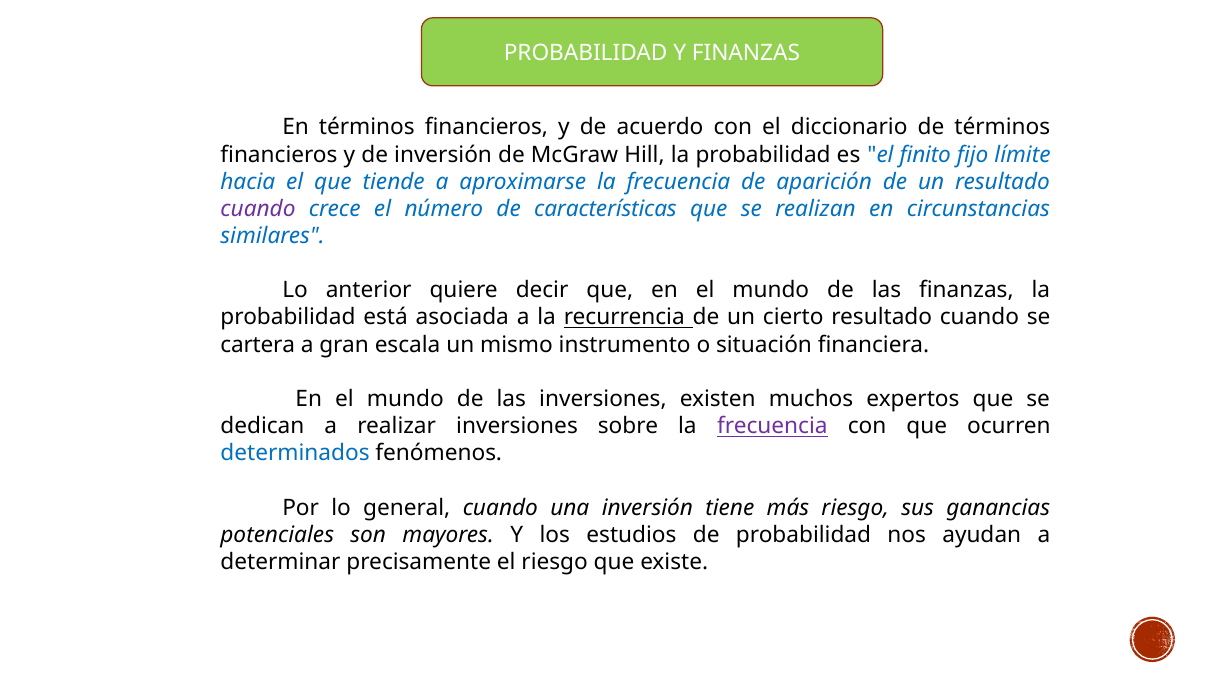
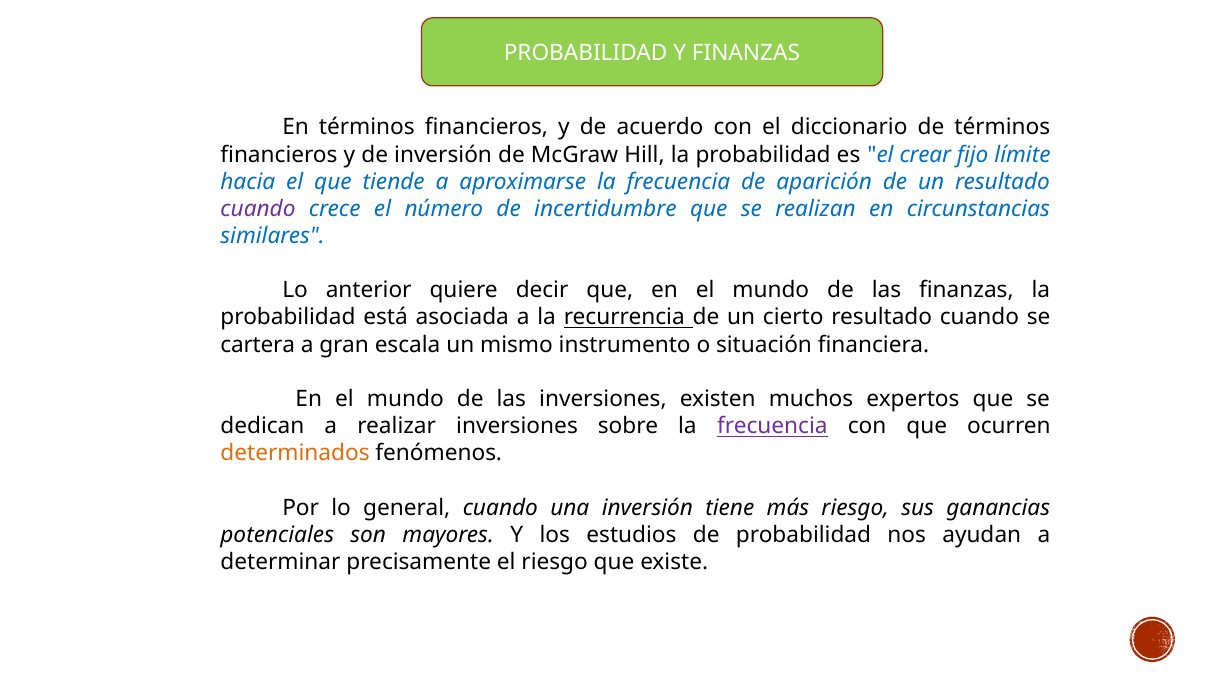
finito: finito -> crear
características: características -> incertidumbre
determinados colour: blue -> orange
